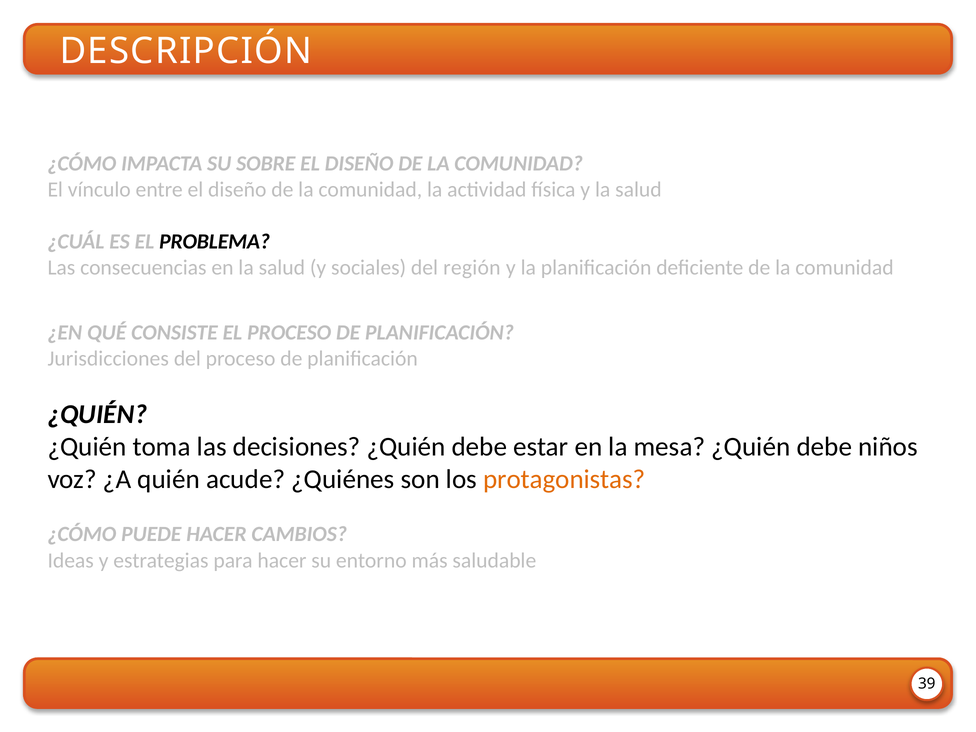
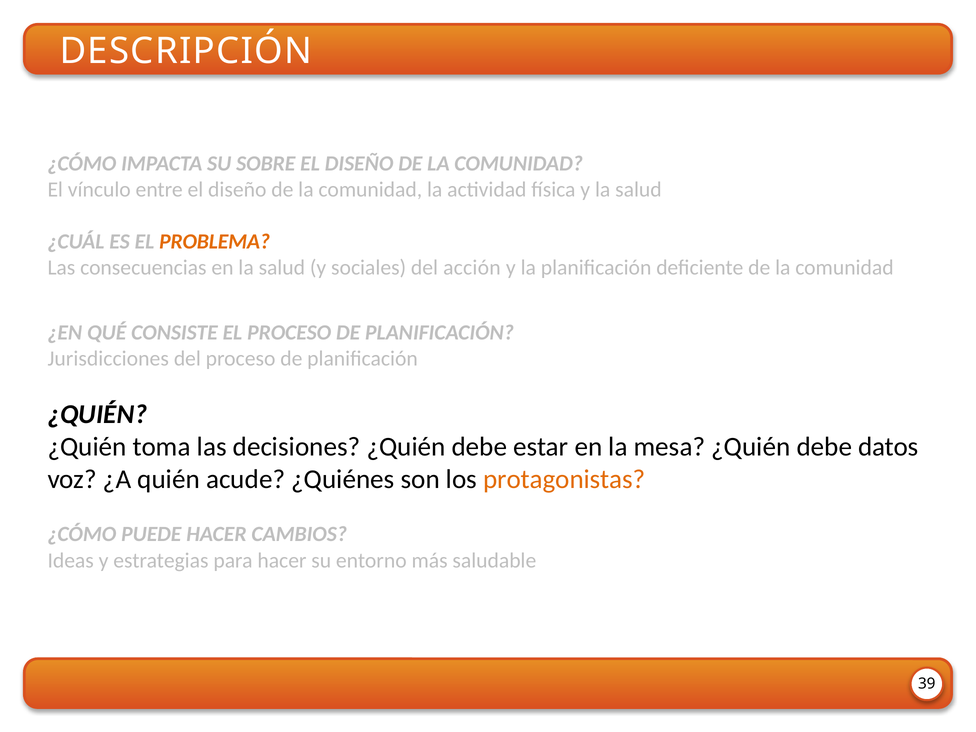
PROBLEMA colour: black -> orange
región: región -> acción
niños: niños -> datos
